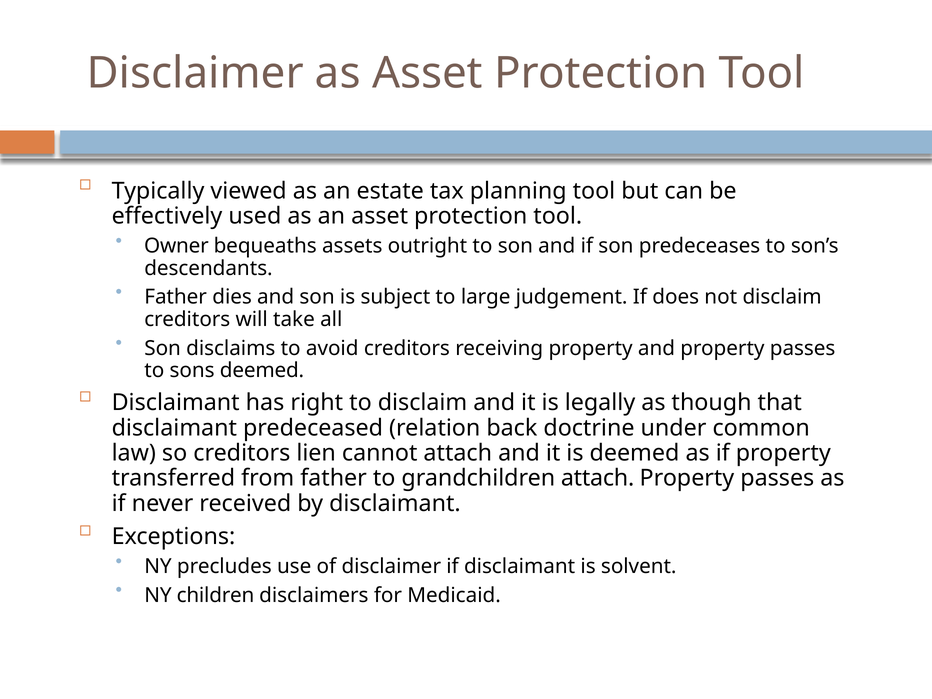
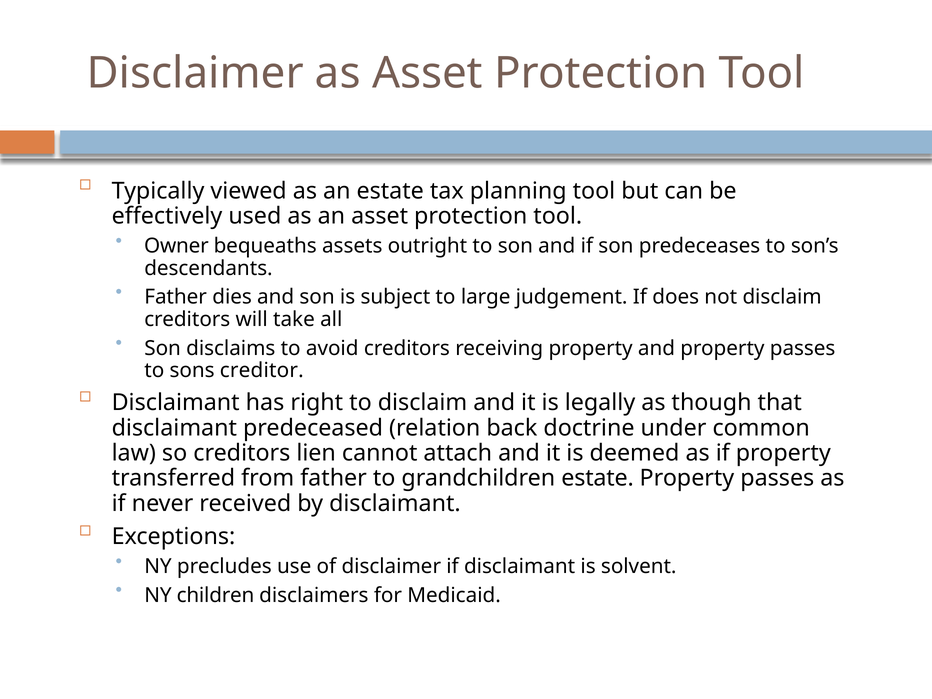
sons deemed: deemed -> creditor
grandchildren attach: attach -> estate
